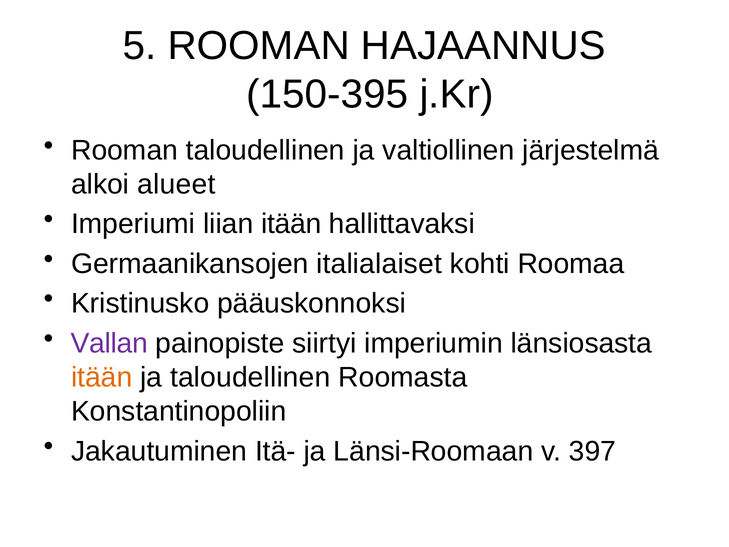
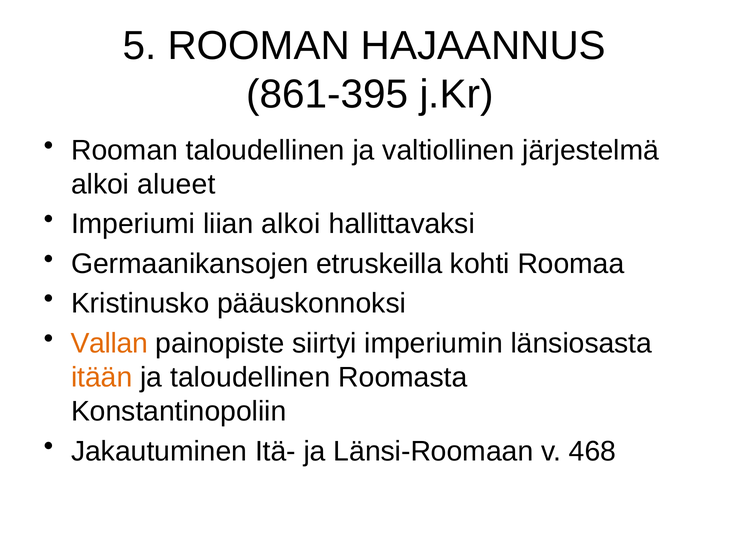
150-395: 150-395 -> 861-395
liian itään: itään -> alkoi
italialaiset: italialaiset -> etruskeilla
Vallan colour: purple -> orange
397: 397 -> 468
